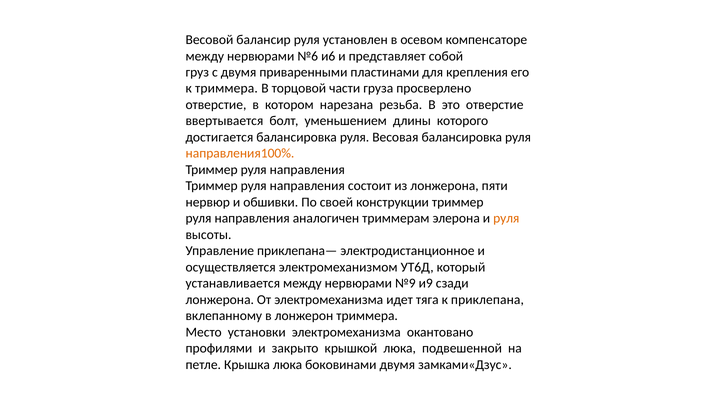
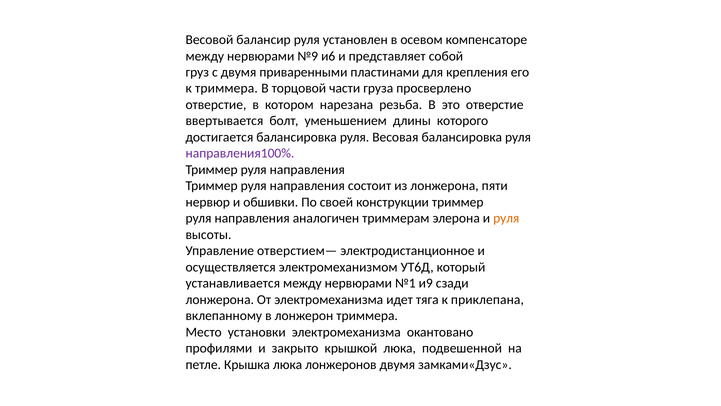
№6: №6 -> №9
направления100% colour: orange -> purple
приклепана—: приклепана— -> отверстием—
№9: №9 -> №1
боковинами: боковинами -> лонжеронов
